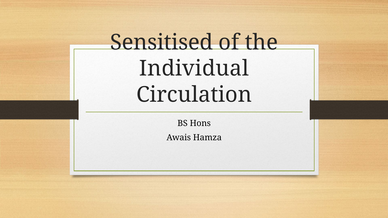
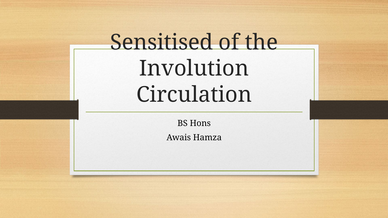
Individual: Individual -> Involution
